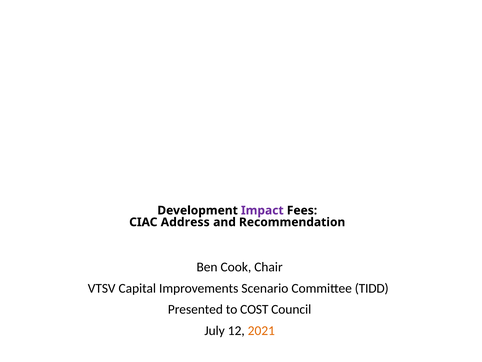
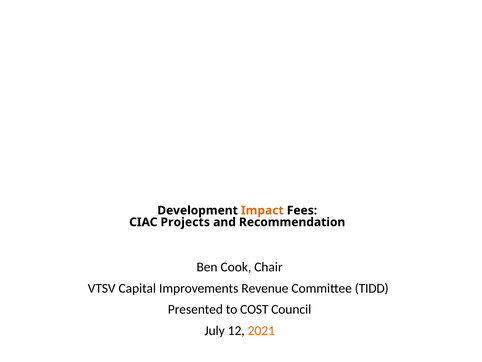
Impact colour: purple -> orange
Address: Address -> Projects
Scenario: Scenario -> Revenue
